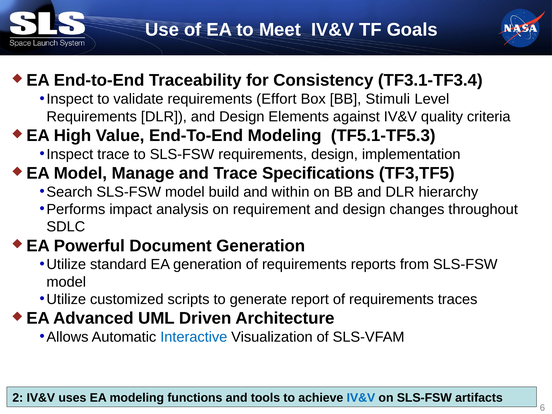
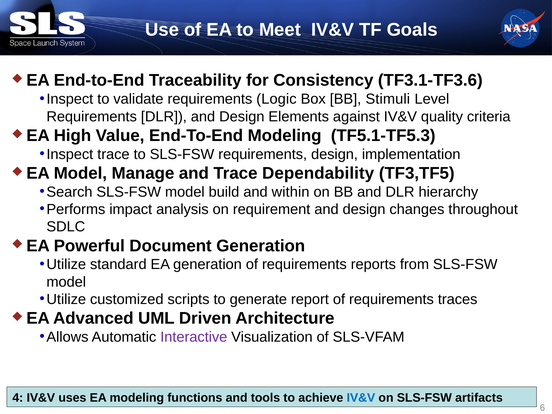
TF3.1-TF3.4: TF3.1-TF3.4 -> TF3.1-TF3.6
Effort: Effort -> Logic
Specifications: Specifications -> Dependability
Interactive colour: blue -> purple
2: 2 -> 4
